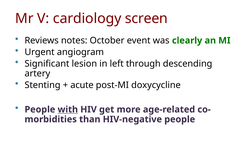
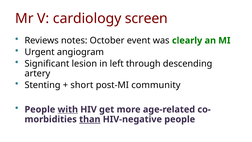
acute: acute -> short
doxycycline: doxycycline -> community
than underline: none -> present
